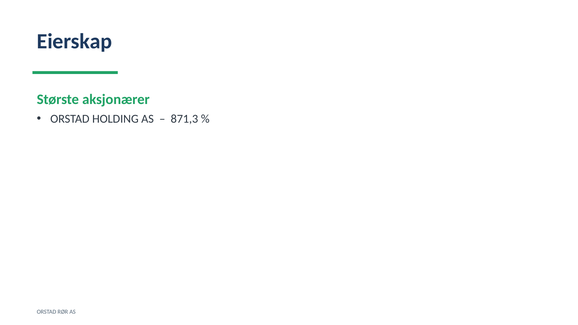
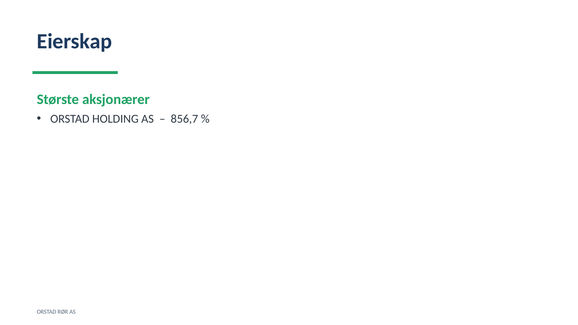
871,3: 871,3 -> 856,7
